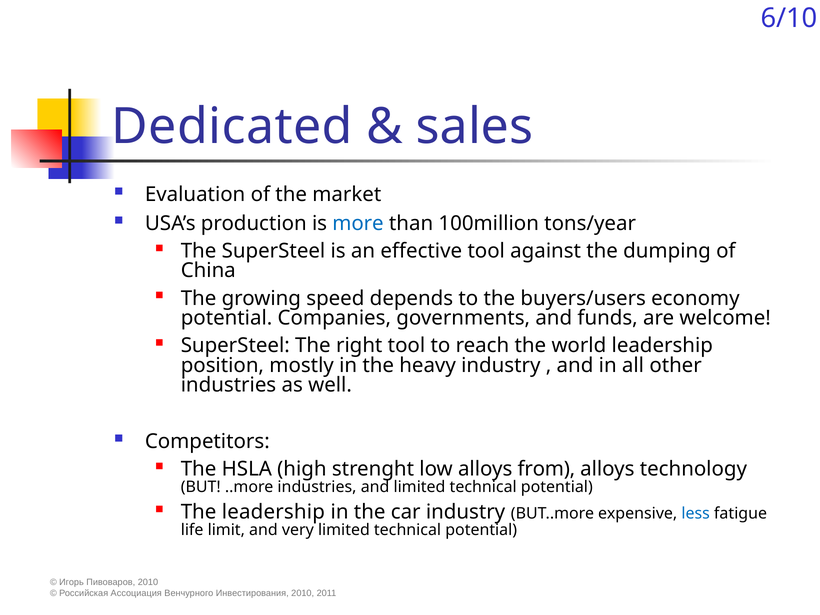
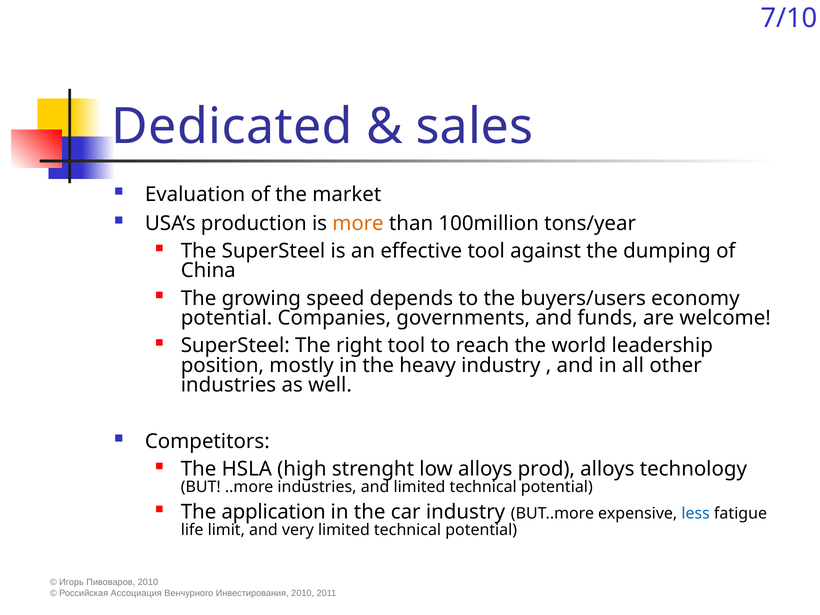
6/10: 6/10 -> 7/10
more colour: blue -> orange
from: from -> prod
The leadership: leadership -> application
